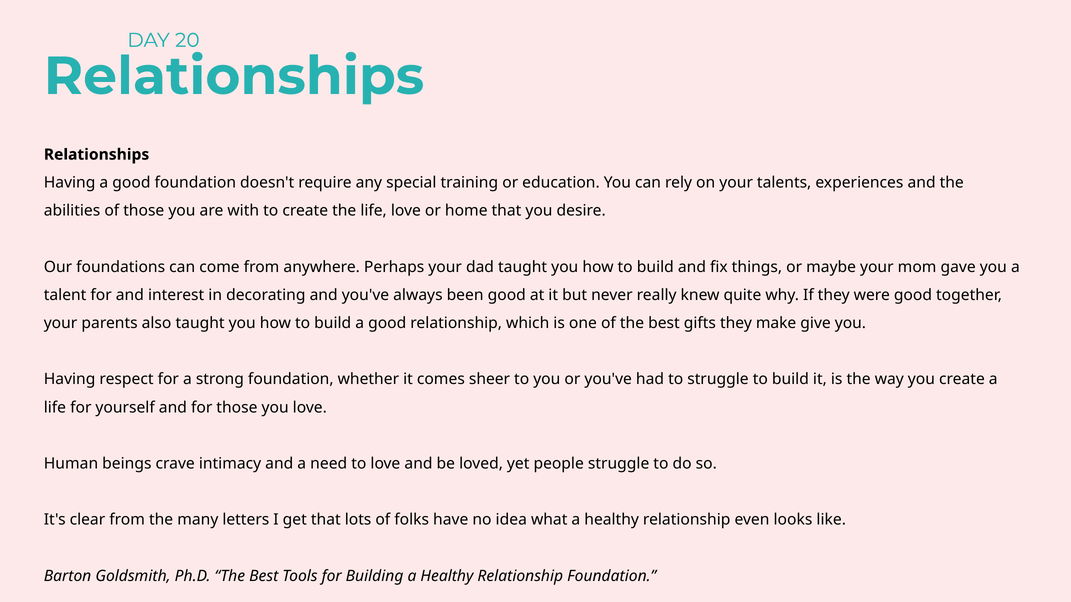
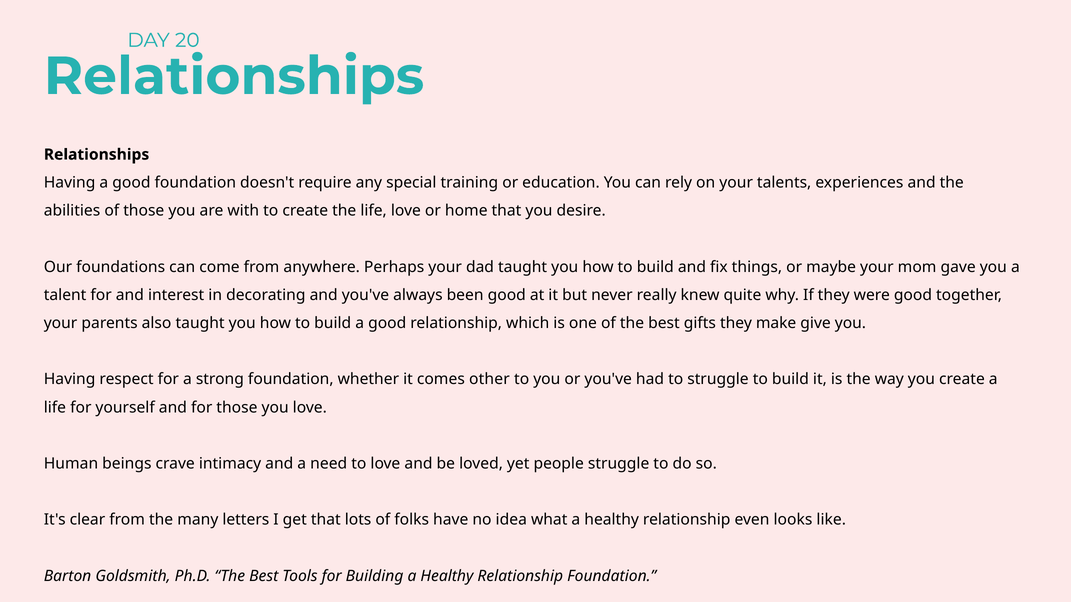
sheer: sheer -> other
